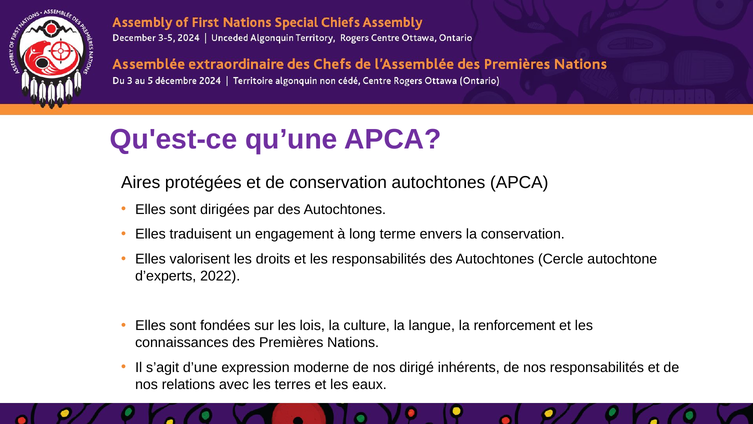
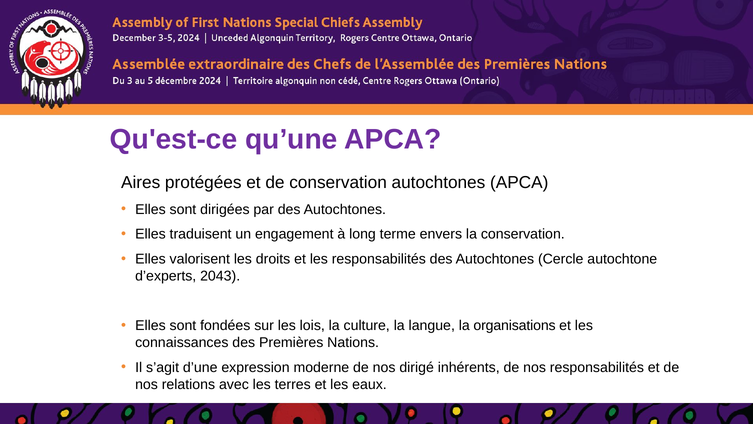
2022: 2022 -> 2043
renforcement: renforcement -> organisations
